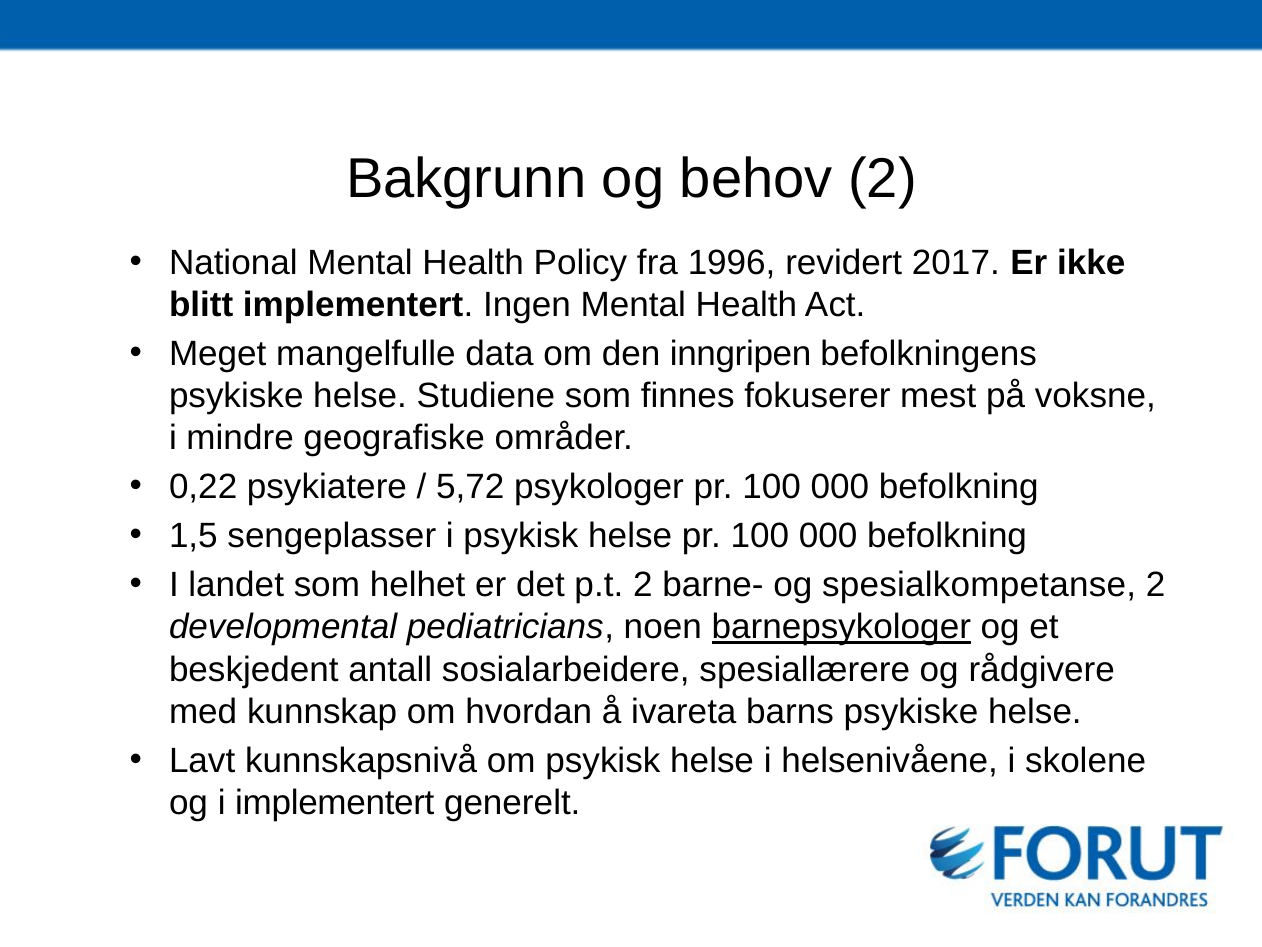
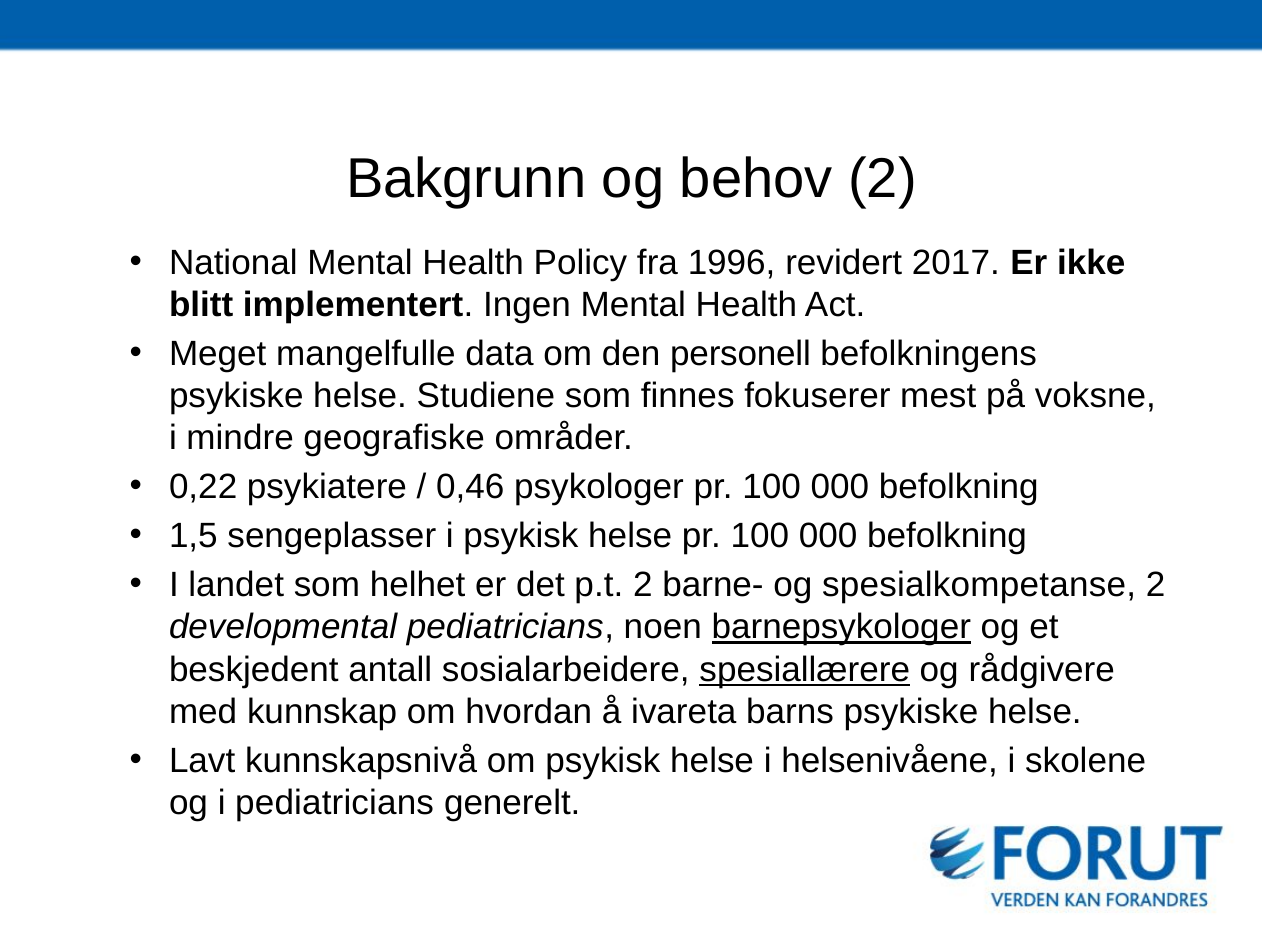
inngripen: inngripen -> personell
5,72: 5,72 -> 0,46
spesiallærere underline: none -> present
i implementert: implementert -> pediatricians
